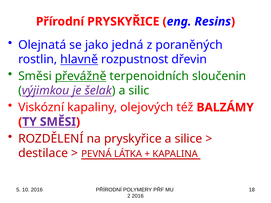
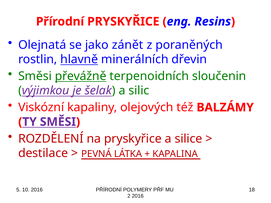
jedná: jedná -> zánět
rozpustnost: rozpustnost -> minerálních
